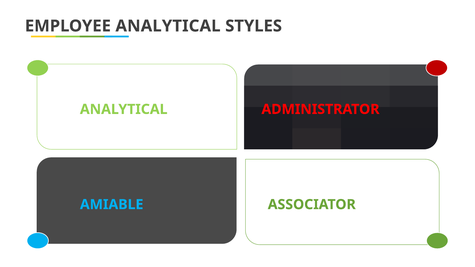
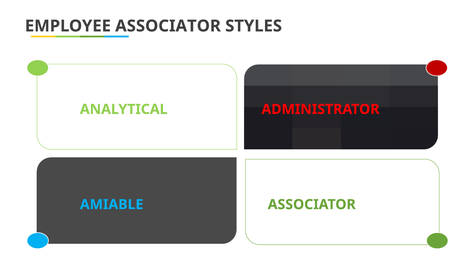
ANALYTICAL at (168, 26): ANALYTICAL -> ASSOCIATOR
